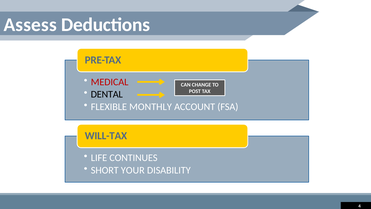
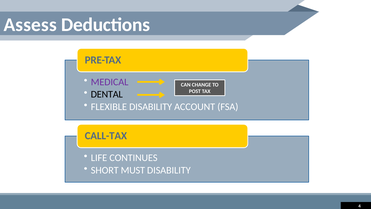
MEDICAL colour: red -> purple
FLEXIBLE MONTHLY: MONTHLY -> DISABILITY
WILL-TAX: WILL-TAX -> CALL-TAX
YOUR: YOUR -> MUST
